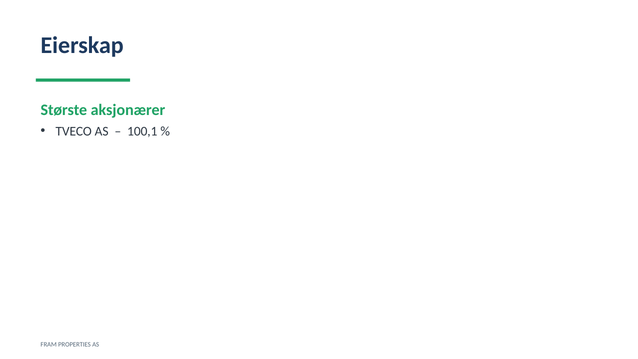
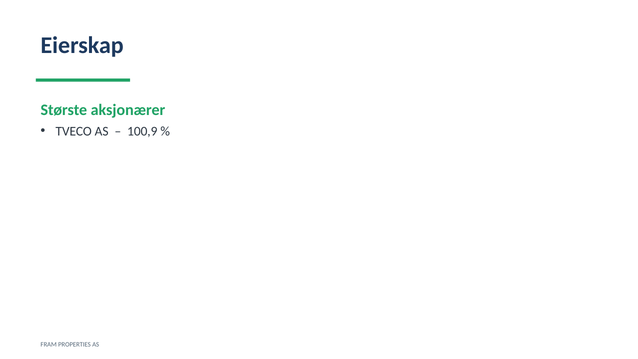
100,1: 100,1 -> 100,9
